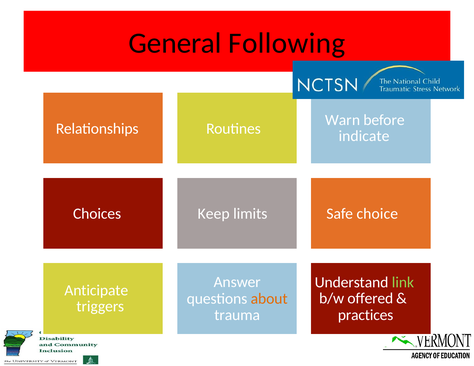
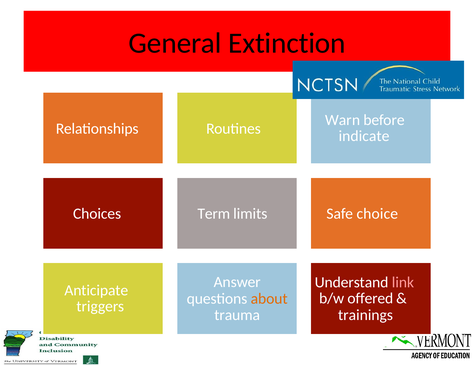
Following: Following -> Extinction
Keep: Keep -> Term
link colour: light green -> pink
practices: practices -> trainings
